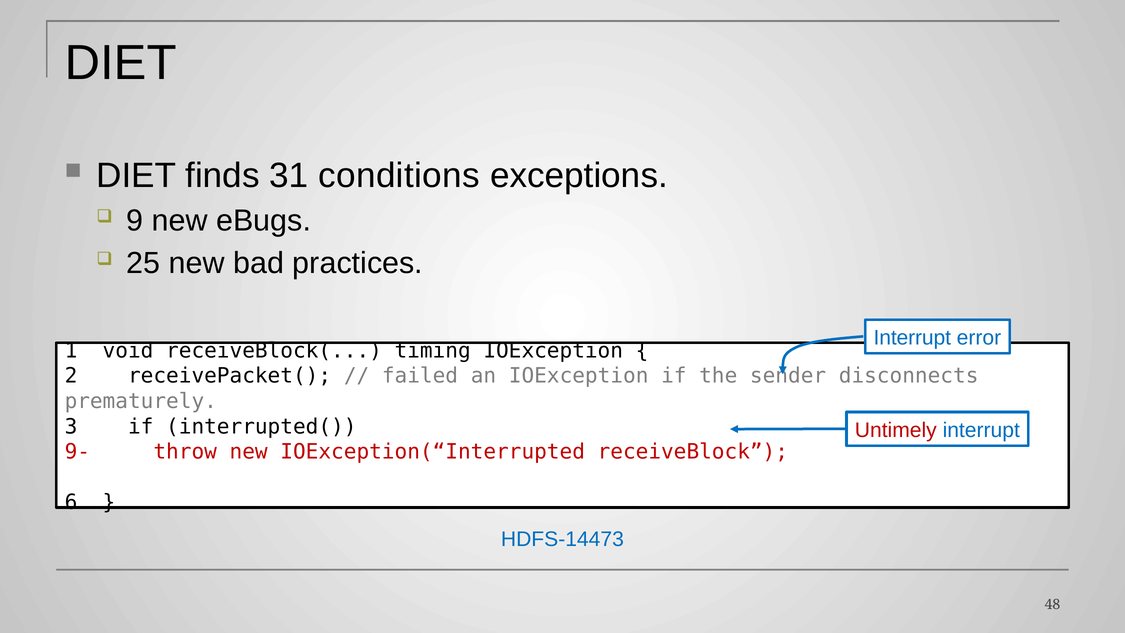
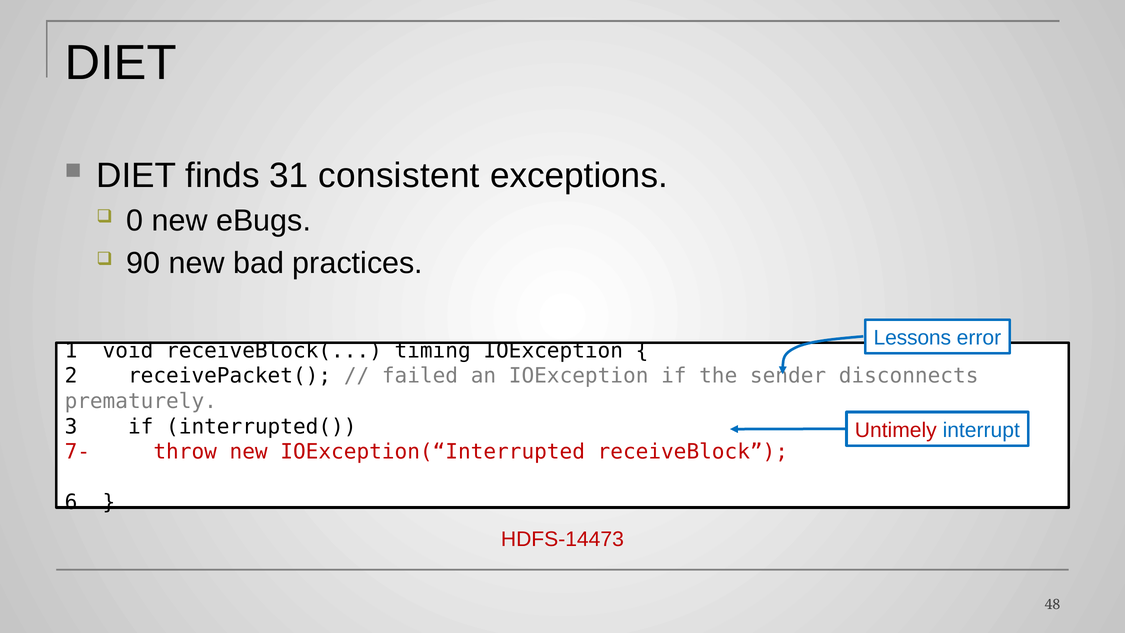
conditions: conditions -> consistent
9: 9 -> 0
25: 25 -> 90
Interrupt at (912, 338): Interrupt -> Lessons
9-: 9- -> 7-
HDFS-14473 colour: blue -> red
